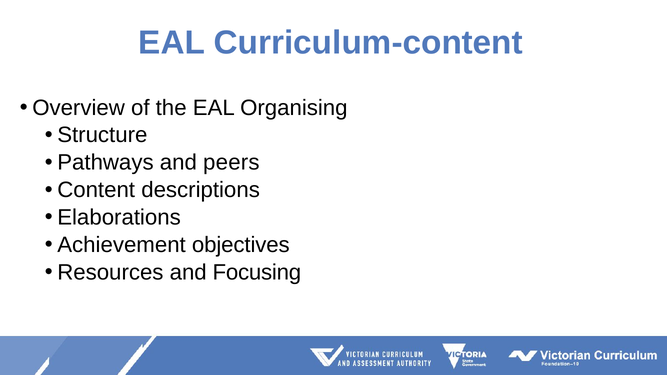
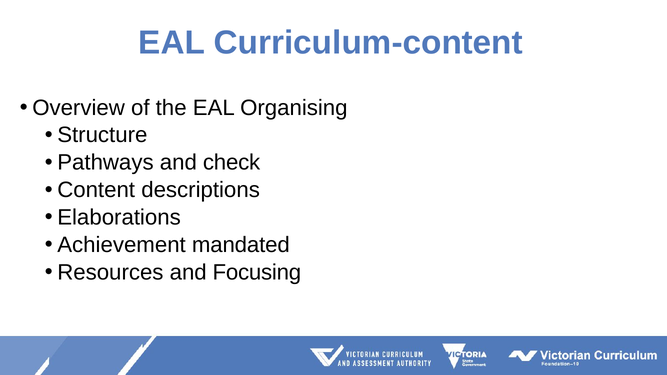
peers: peers -> check
objectives: objectives -> mandated
